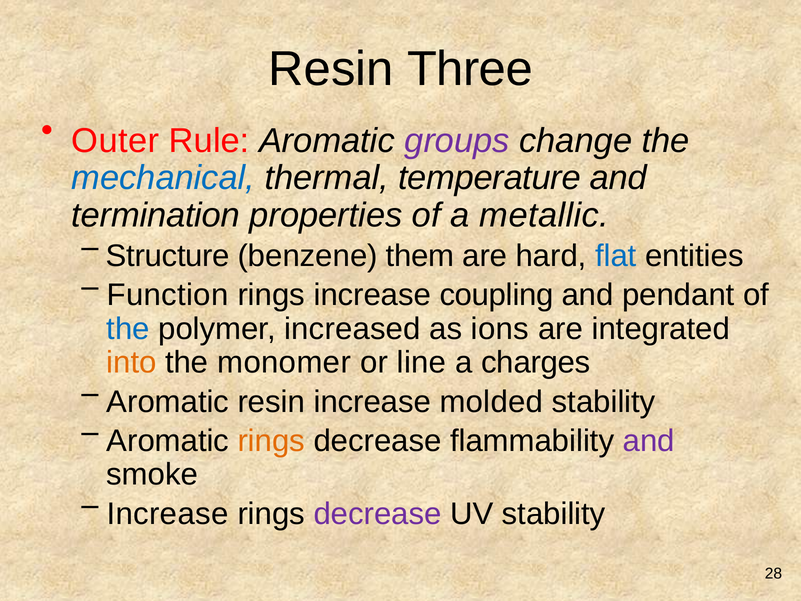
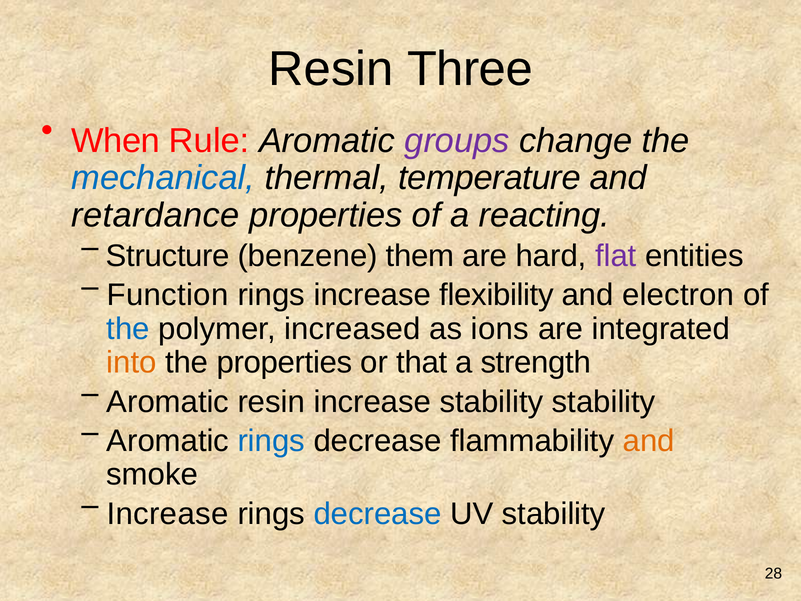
Outer: Outer -> When
termination: termination -> retardance
metallic: metallic -> reacting
flat colour: blue -> purple
coupling: coupling -> flexibility
pendant: pendant -> electron
the monomer: monomer -> properties
line: line -> that
charges: charges -> strength
increase molded: molded -> stability
rings at (271, 441) colour: orange -> blue
and at (649, 441) colour: purple -> orange
decrease at (378, 514) colour: purple -> blue
